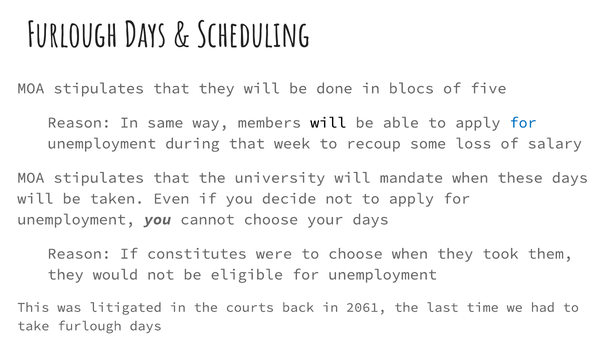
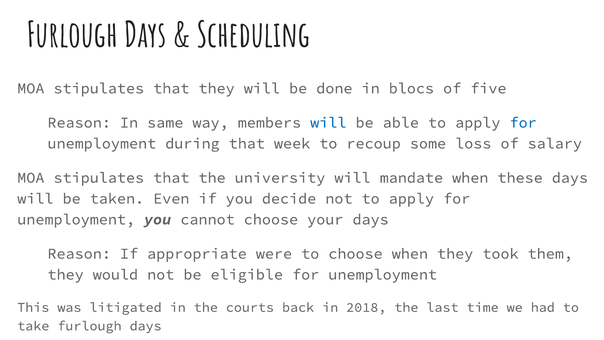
will at (328, 123) colour: black -> blue
constitutes: constitutes -> appropriate
2061: 2061 -> 2018
